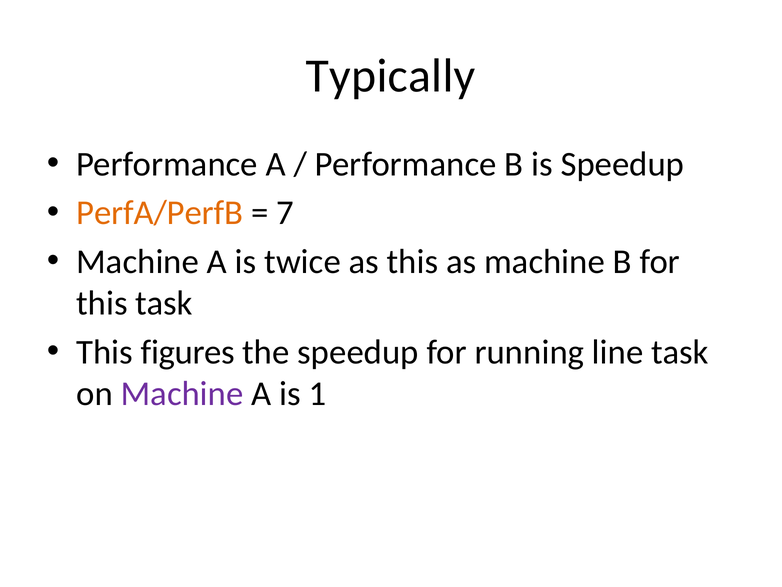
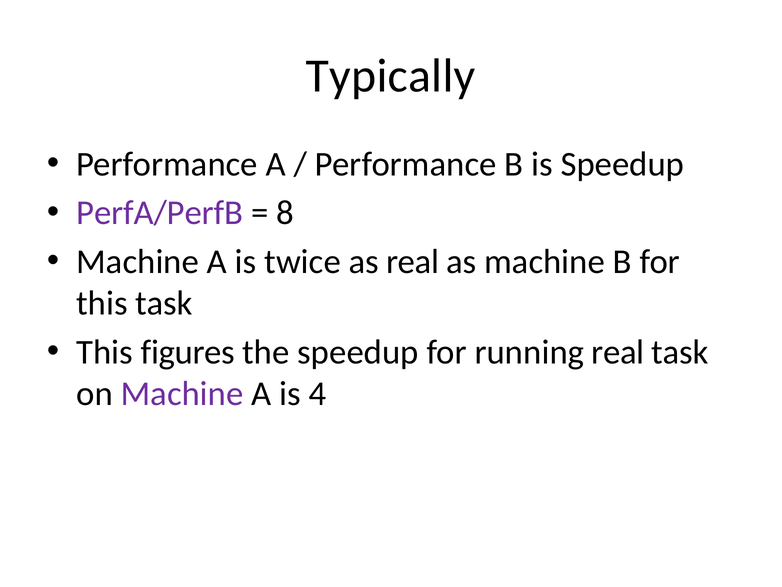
PerfA/PerfB colour: orange -> purple
7: 7 -> 8
as this: this -> real
running line: line -> real
1: 1 -> 4
